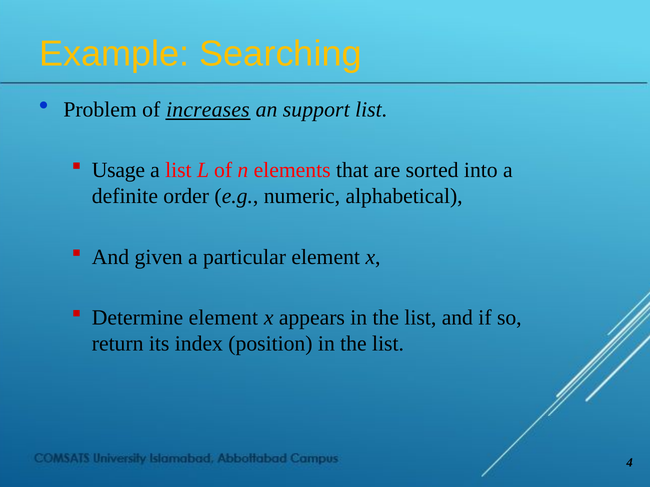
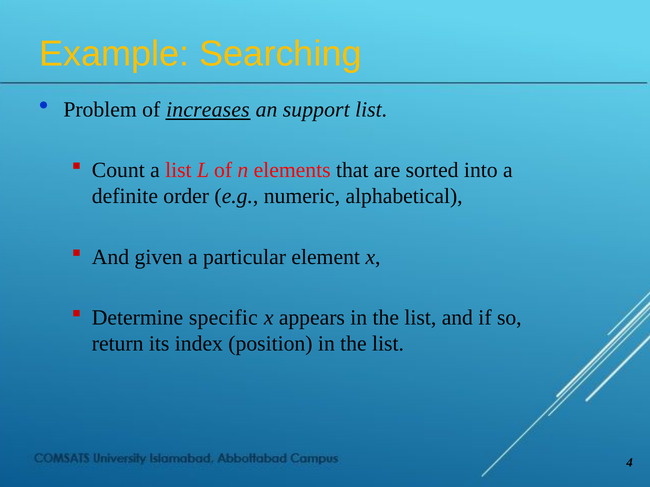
Usage: Usage -> Count
Determine element: element -> specific
